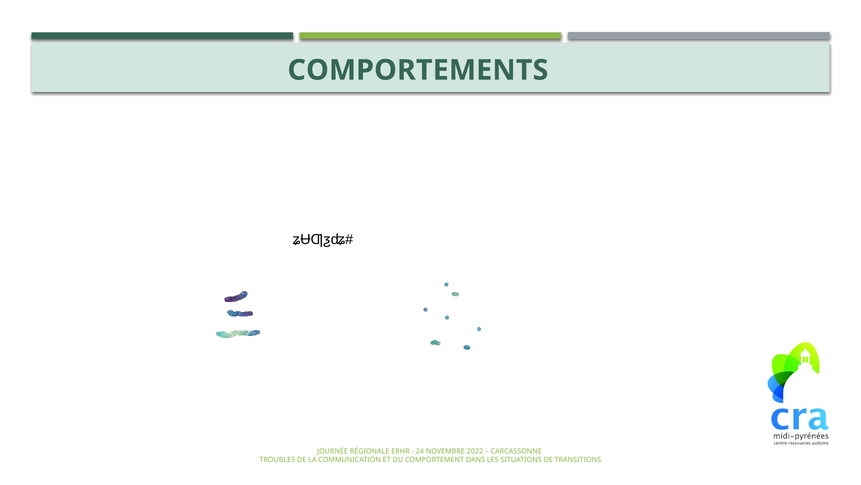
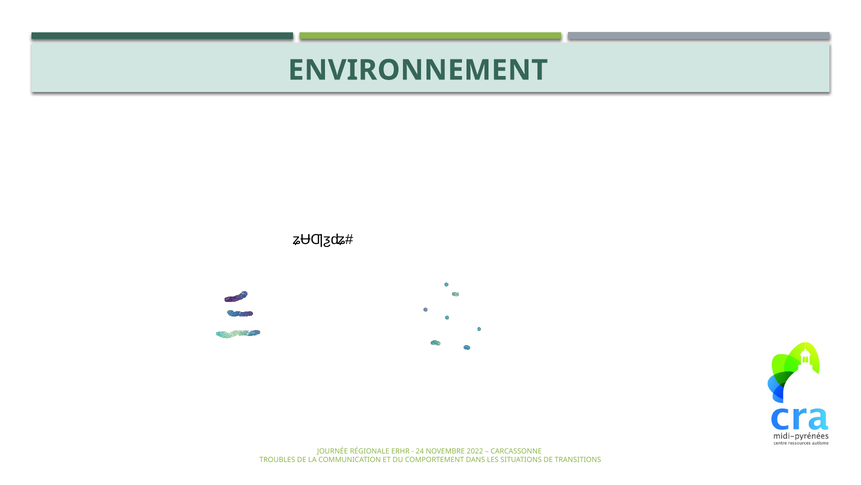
COMPORTEMENTS: COMPORTEMENTS -> ENVIRONNEMENT
